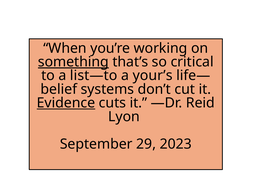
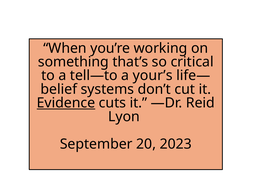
something underline: present -> none
list—to: list—to -> tell—to
29: 29 -> 20
